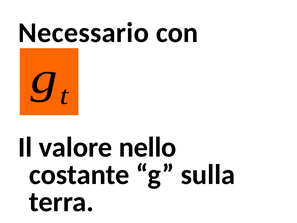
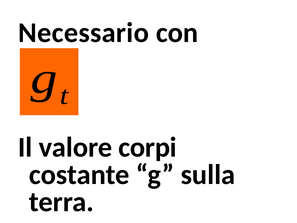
nello: nello -> corpi
